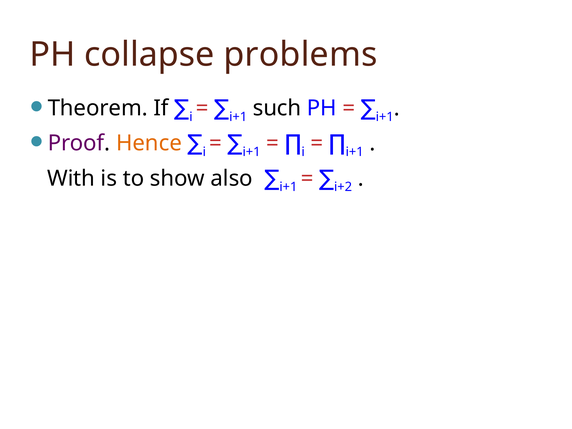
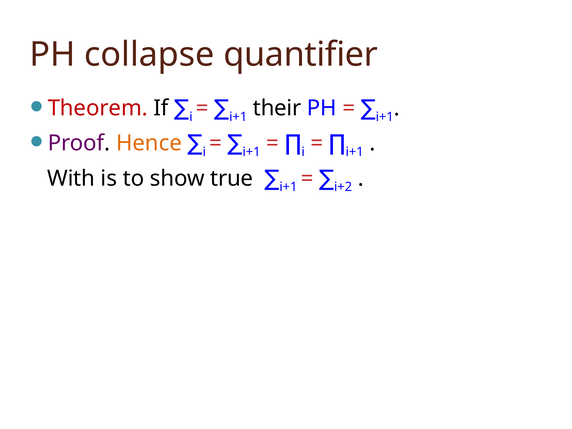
problems: problems -> quantifier
Theorem colour: black -> red
such: such -> their
also: also -> true
